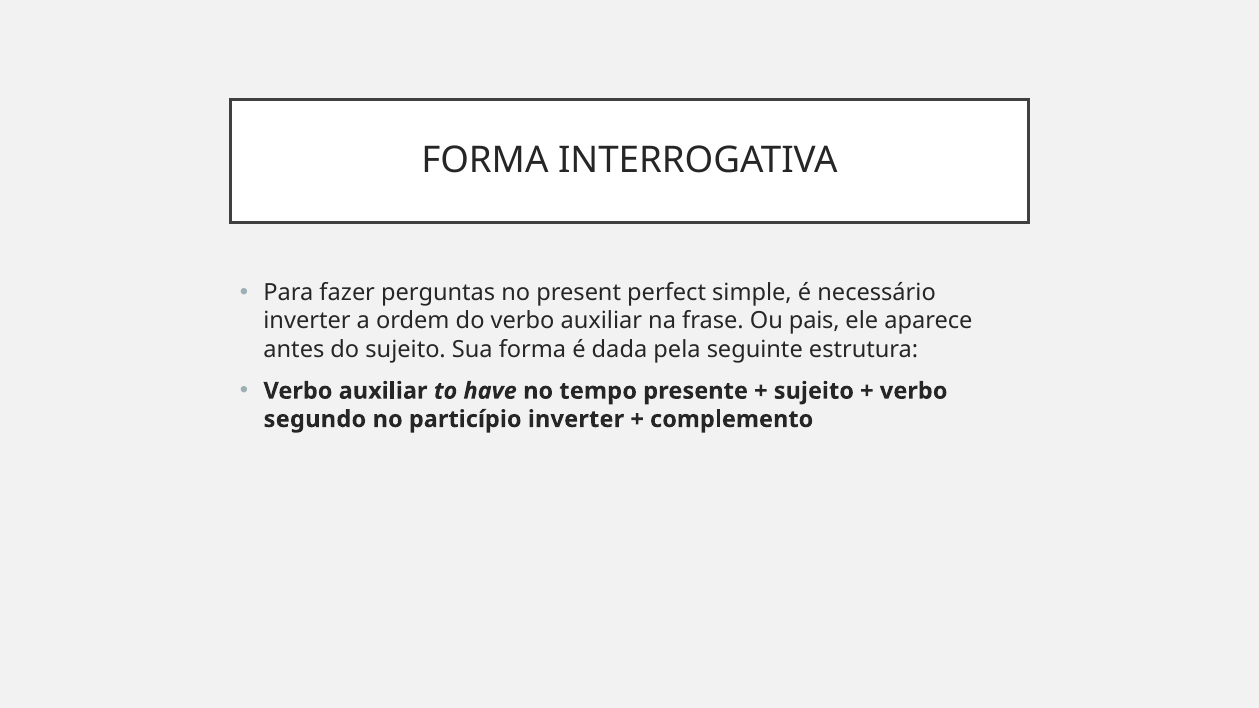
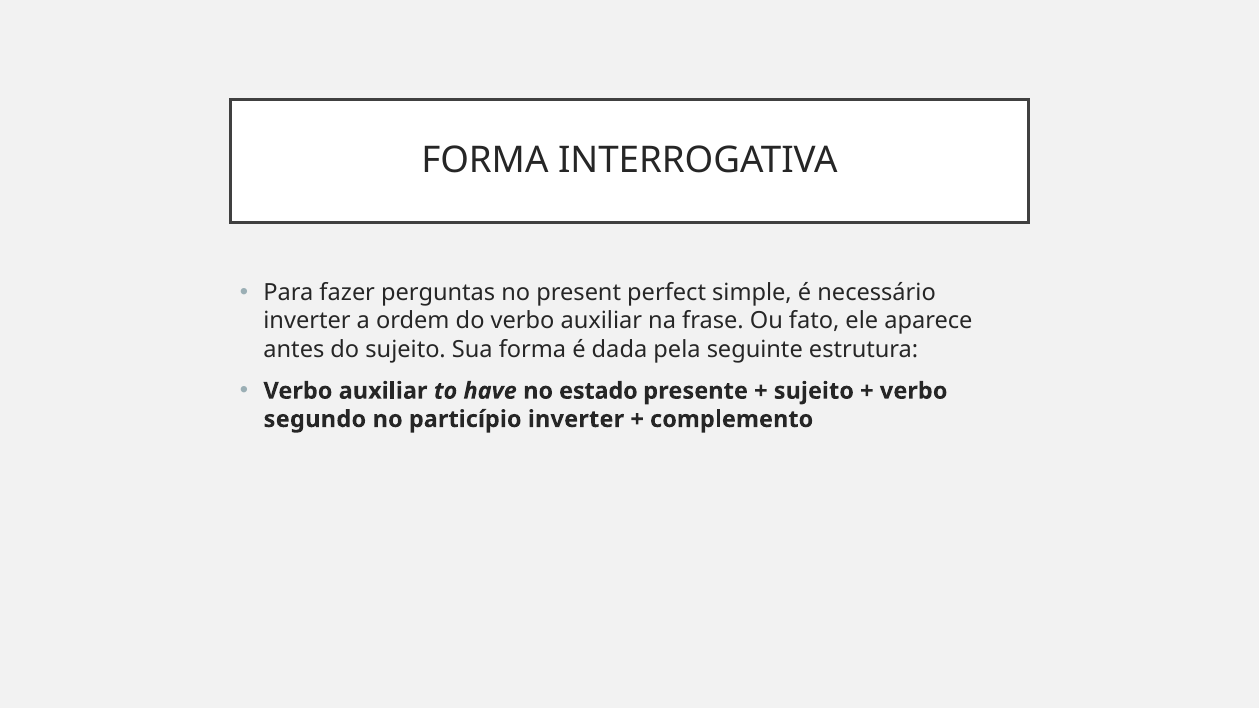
pais: pais -> fato
tempo: tempo -> estado
